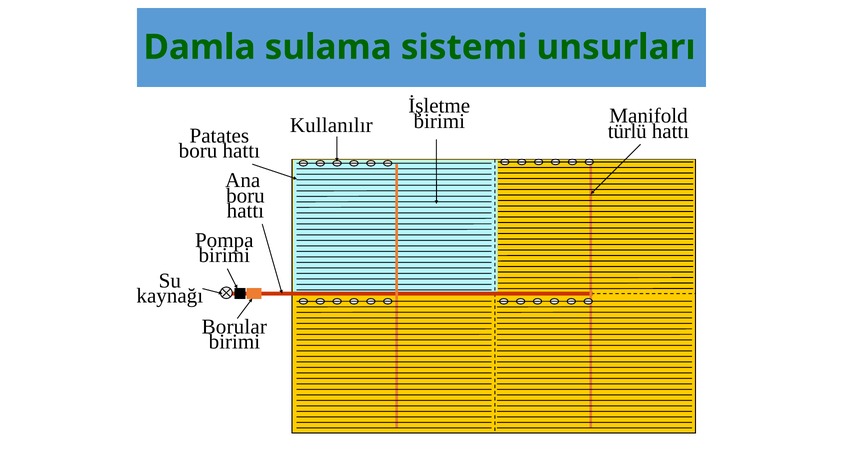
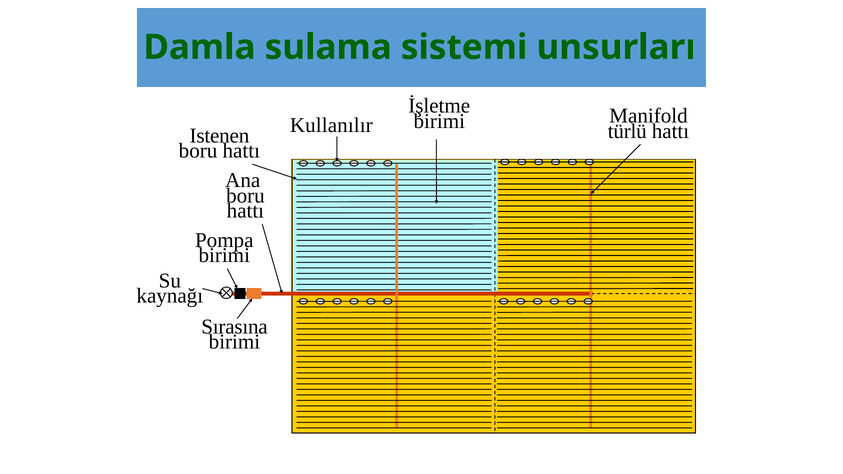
Patates: Patates -> Istenen
Borular: Borular -> Sırasına
